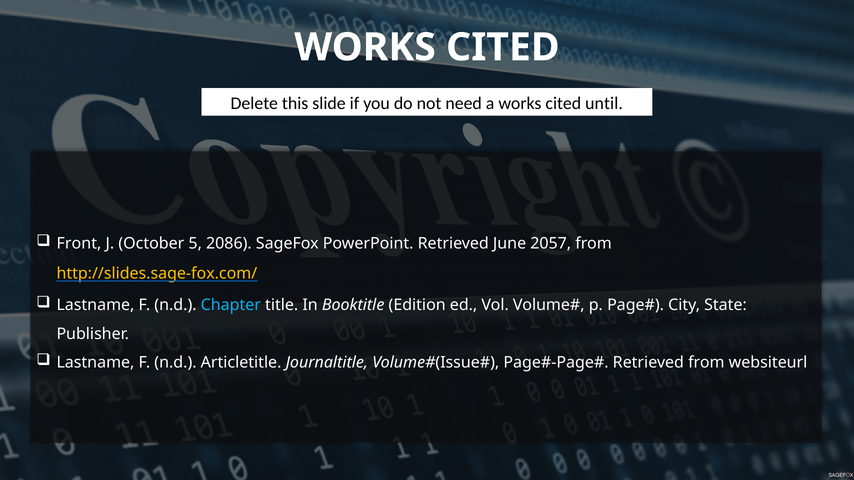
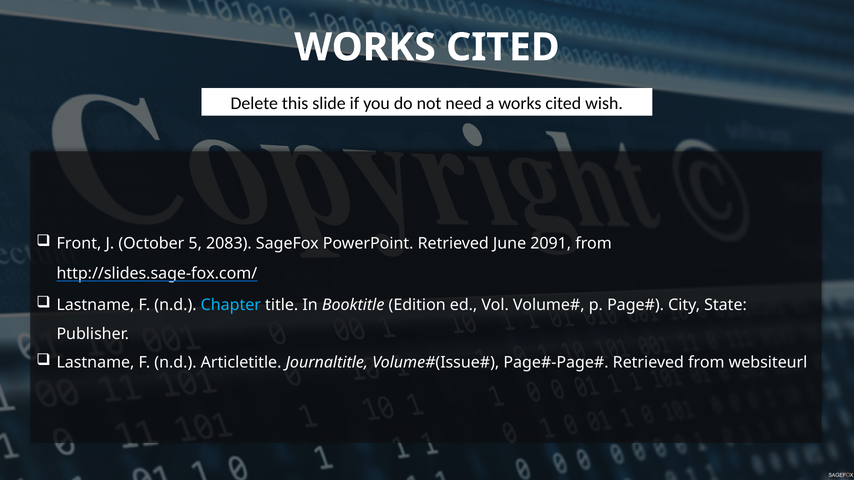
until: until -> wish
2086: 2086 -> 2083
2057: 2057 -> 2091
http://slides.sage-fox.com/ colour: yellow -> white
